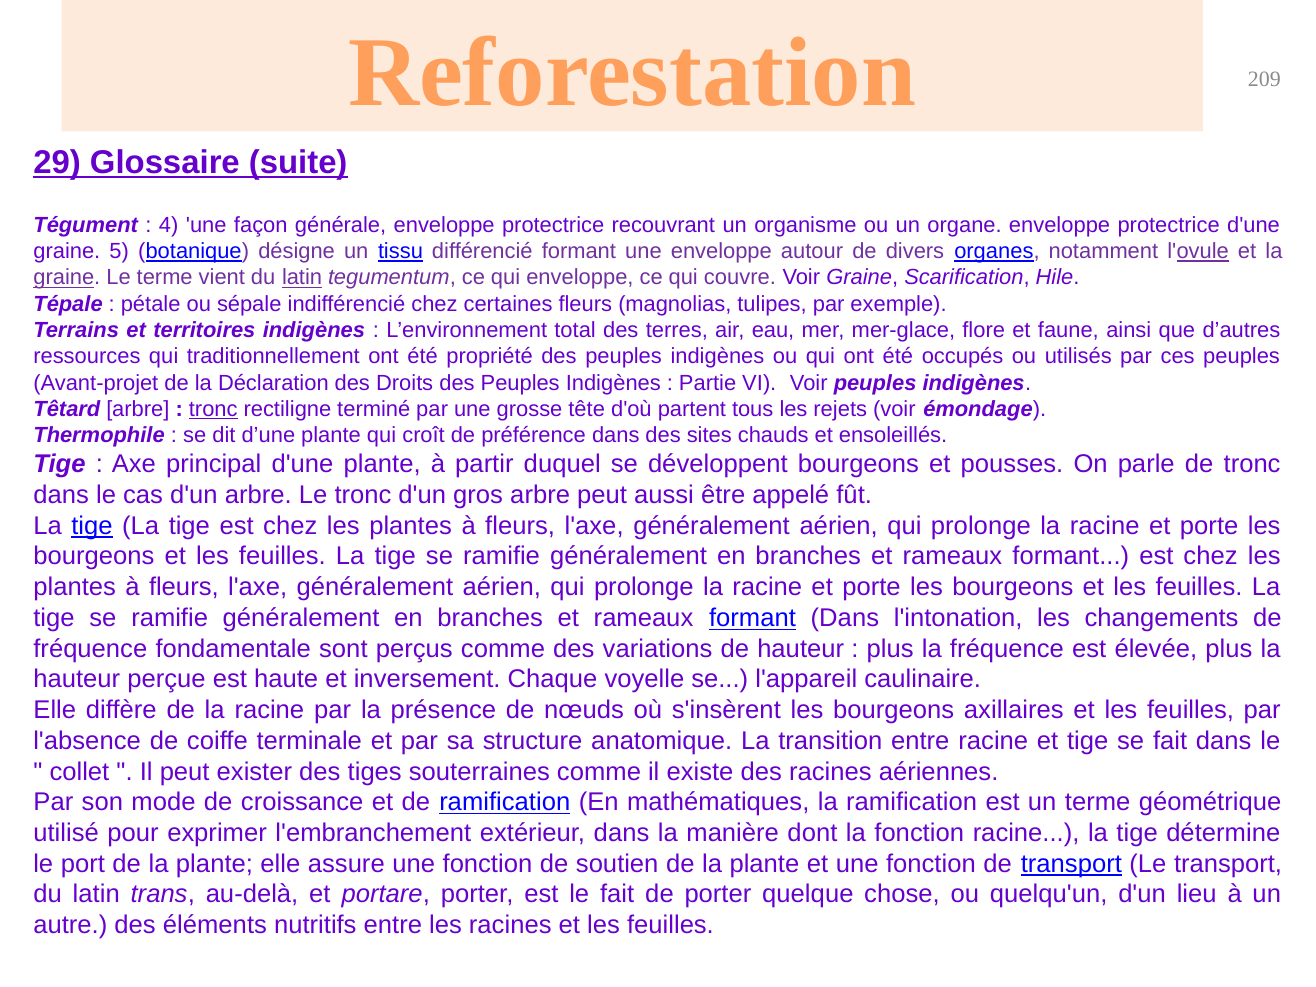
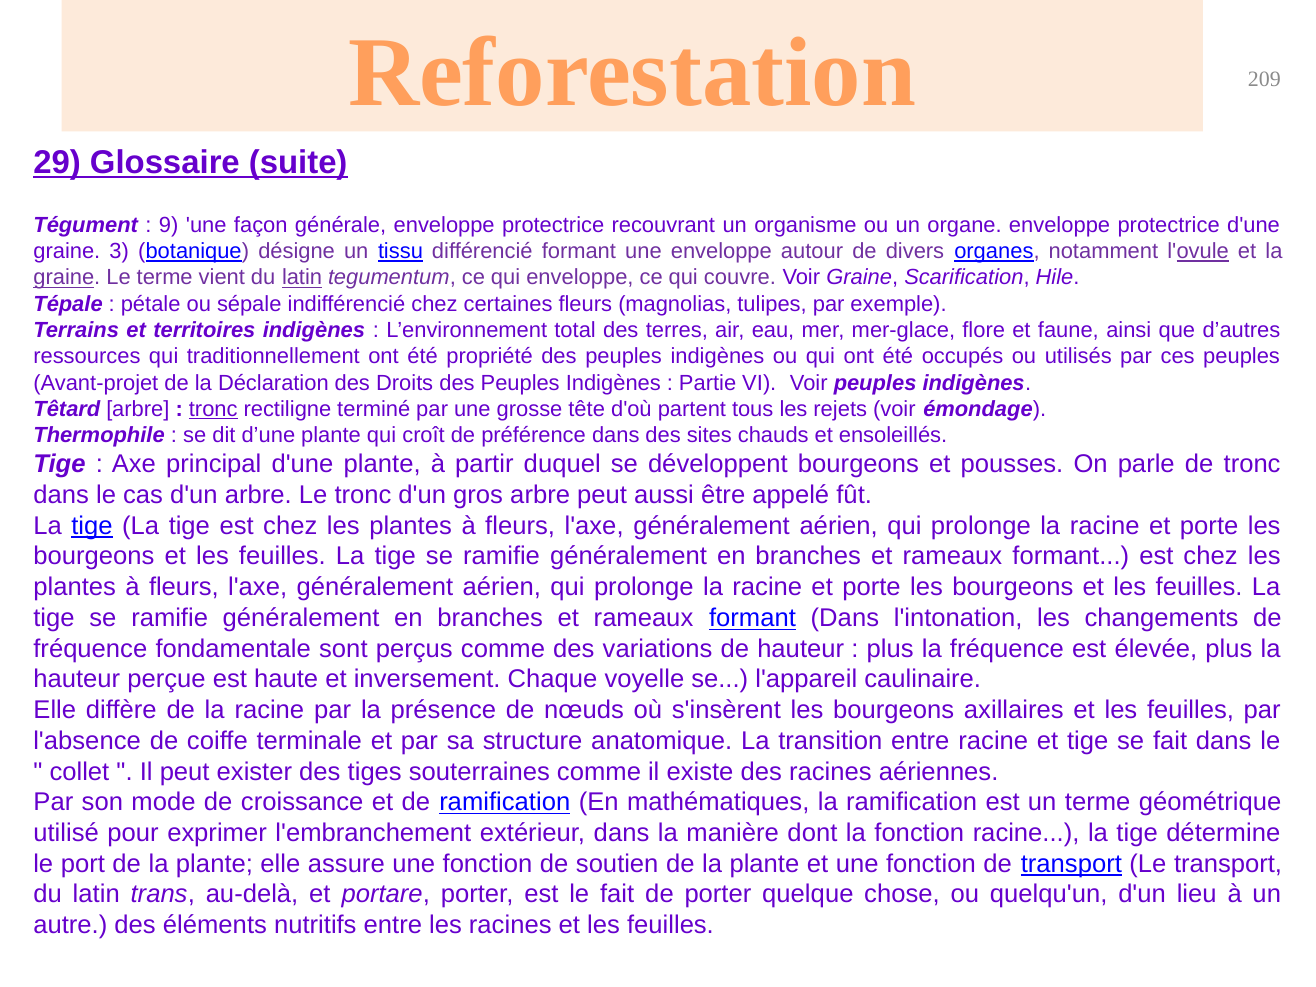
4: 4 -> 9
5: 5 -> 3
